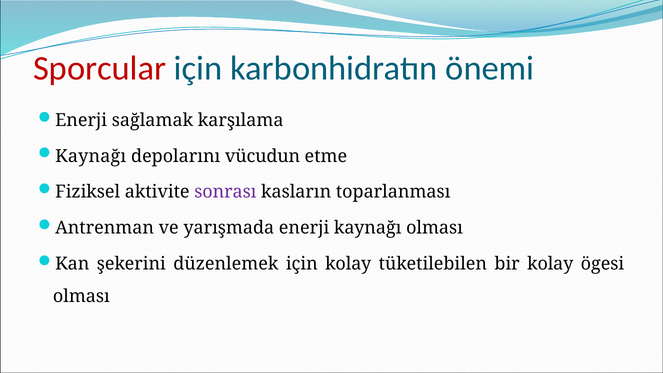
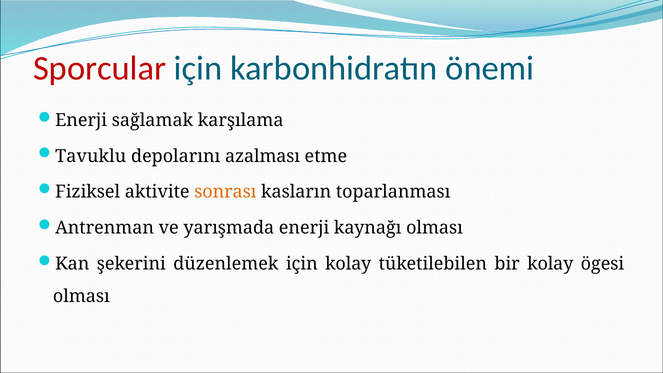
Kaynağı at (91, 156): Kaynağı -> Tavuklu
vücudun: vücudun -> azalması
sonrası colour: purple -> orange
